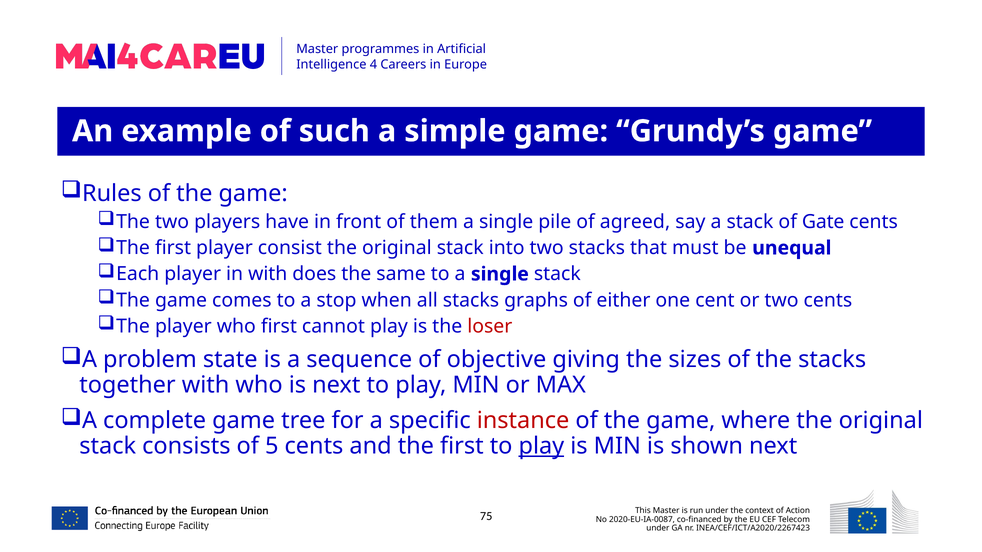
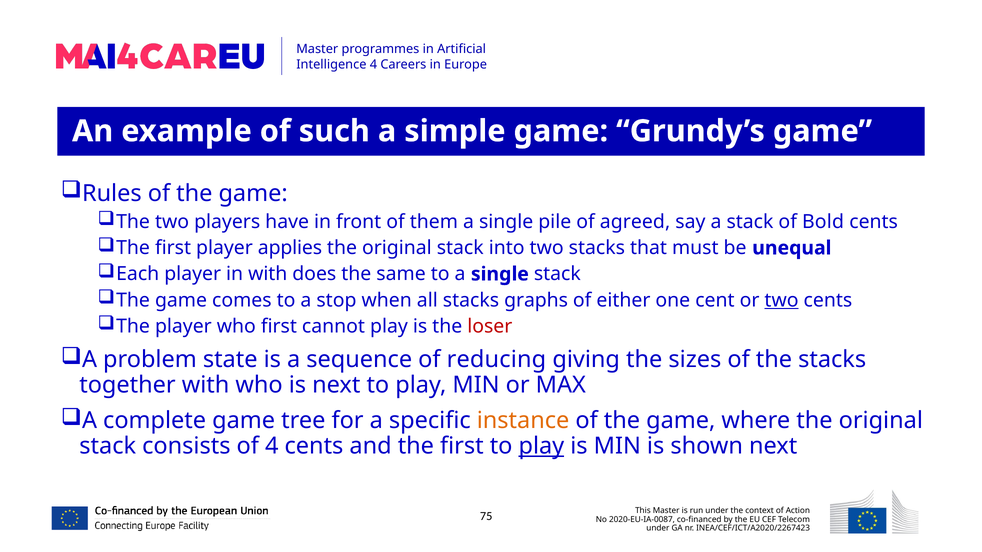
Gate: Gate -> Bold
consist: consist -> applies
two at (782, 300) underline: none -> present
objective: objective -> reducing
instance colour: red -> orange
of 5: 5 -> 4
